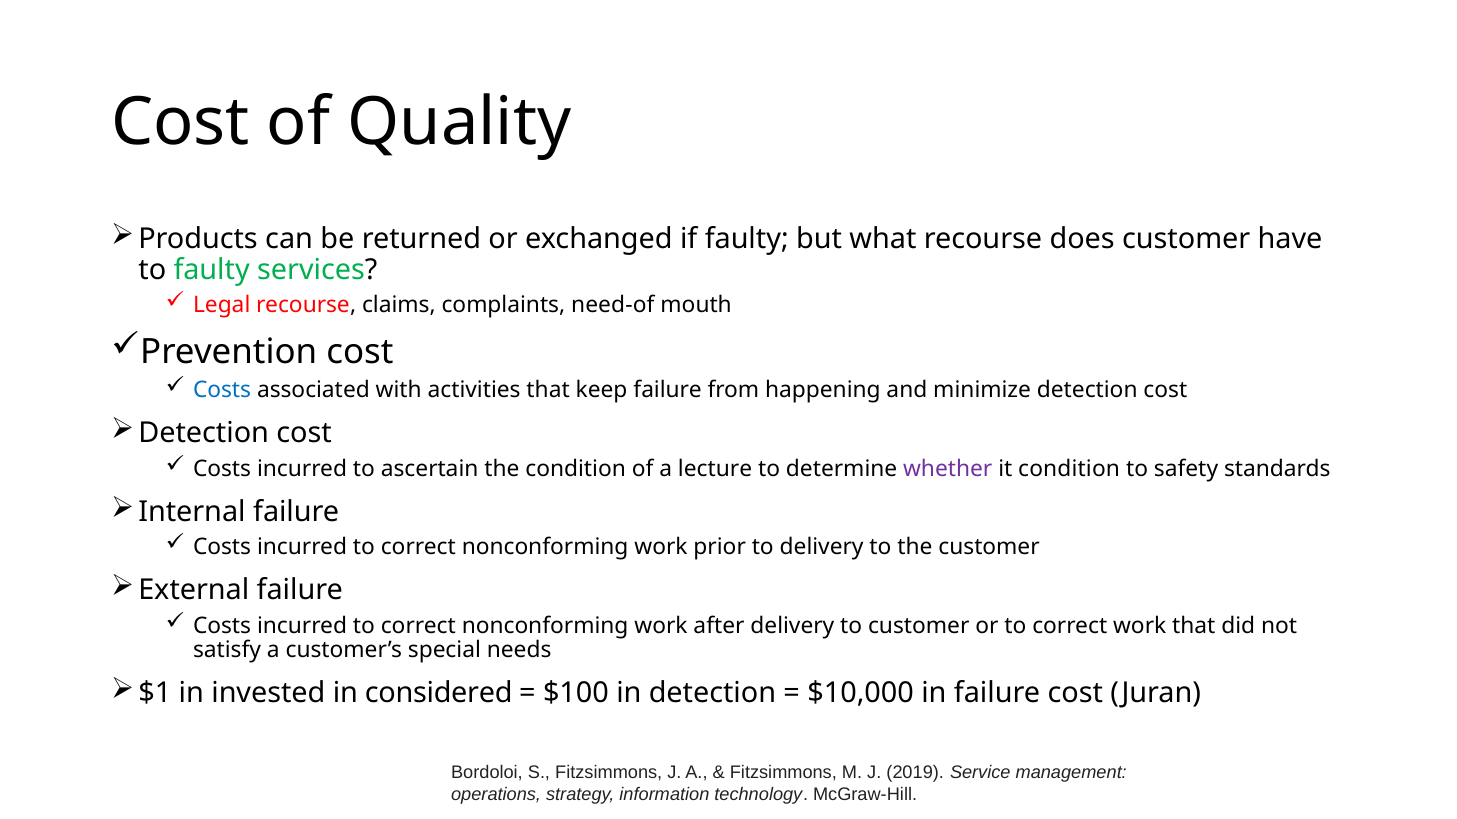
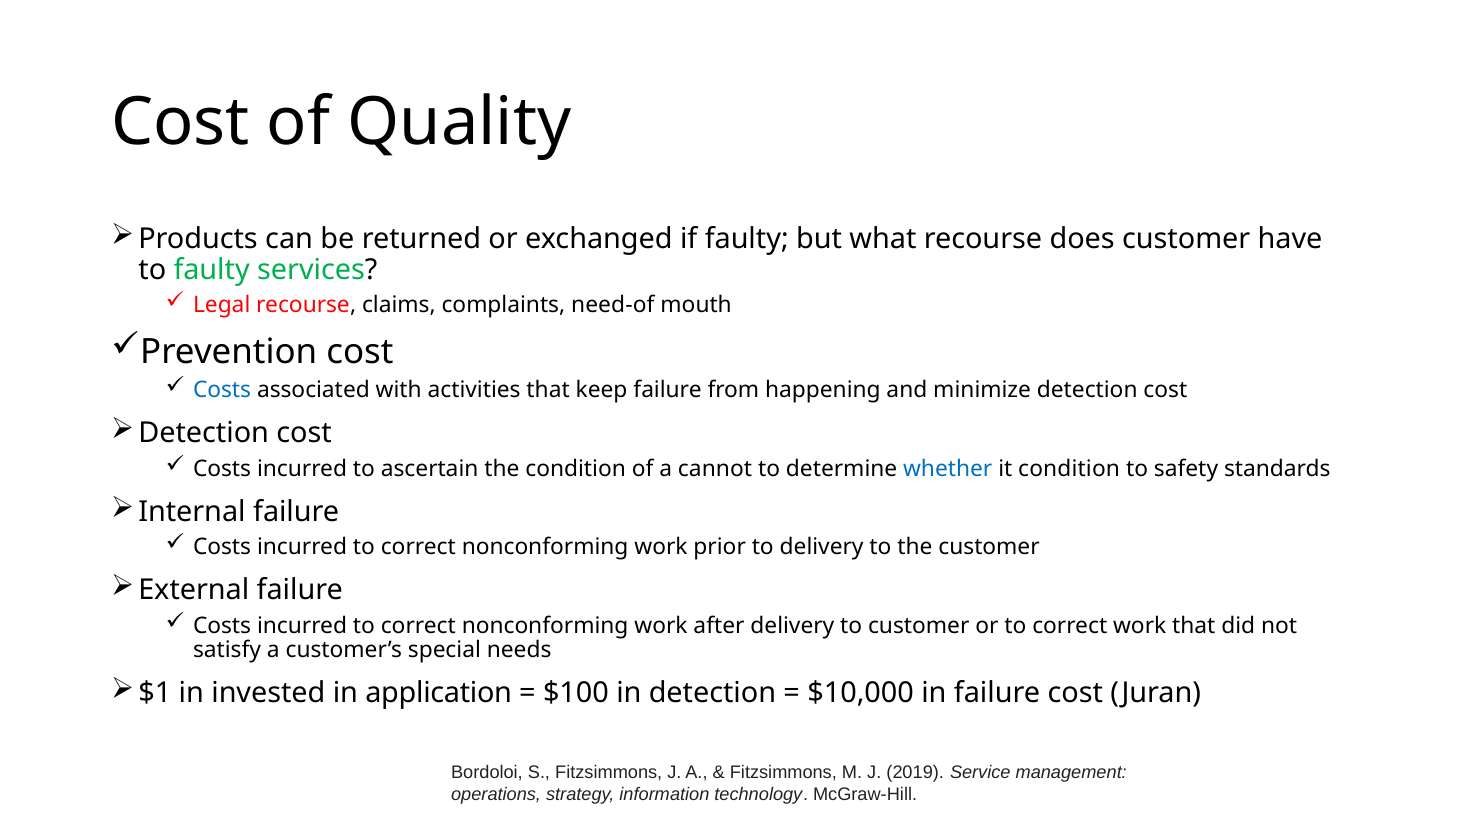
lecture: lecture -> cannot
whether colour: purple -> blue
considered: considered -> application
